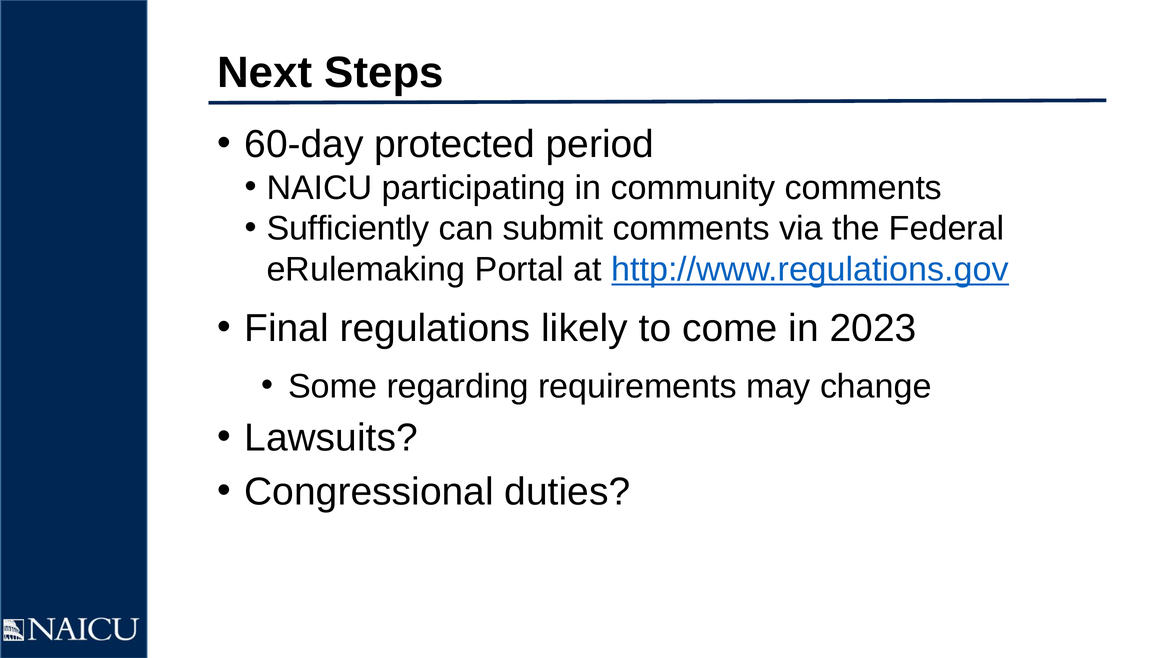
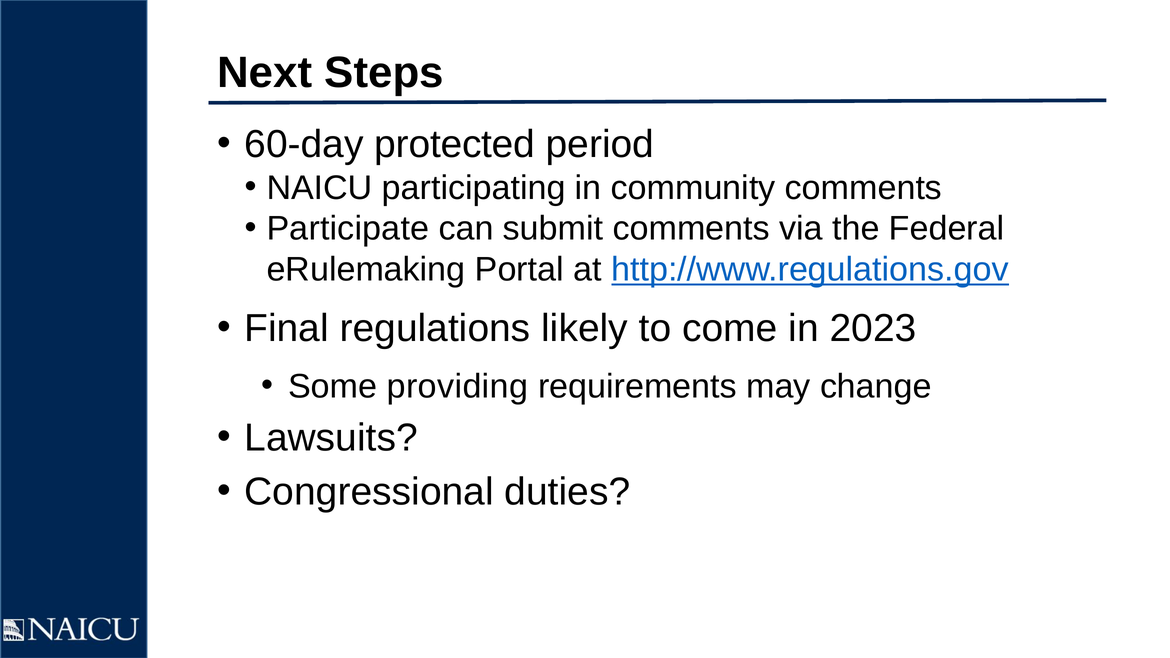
Sufficiently: Sufficiently -> Participate
regarding: regarding -> providing
